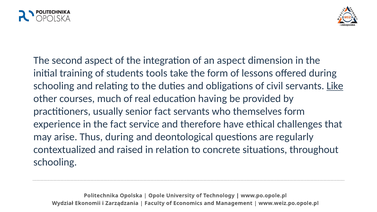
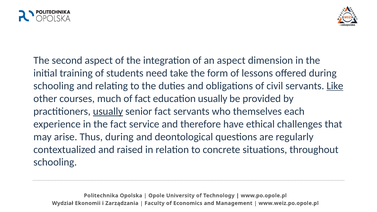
tools: tools -> need
of real: real -> fact
education having: having -> usually
usually at (108, 111) underline: none -> present
themselves form: form -> each
